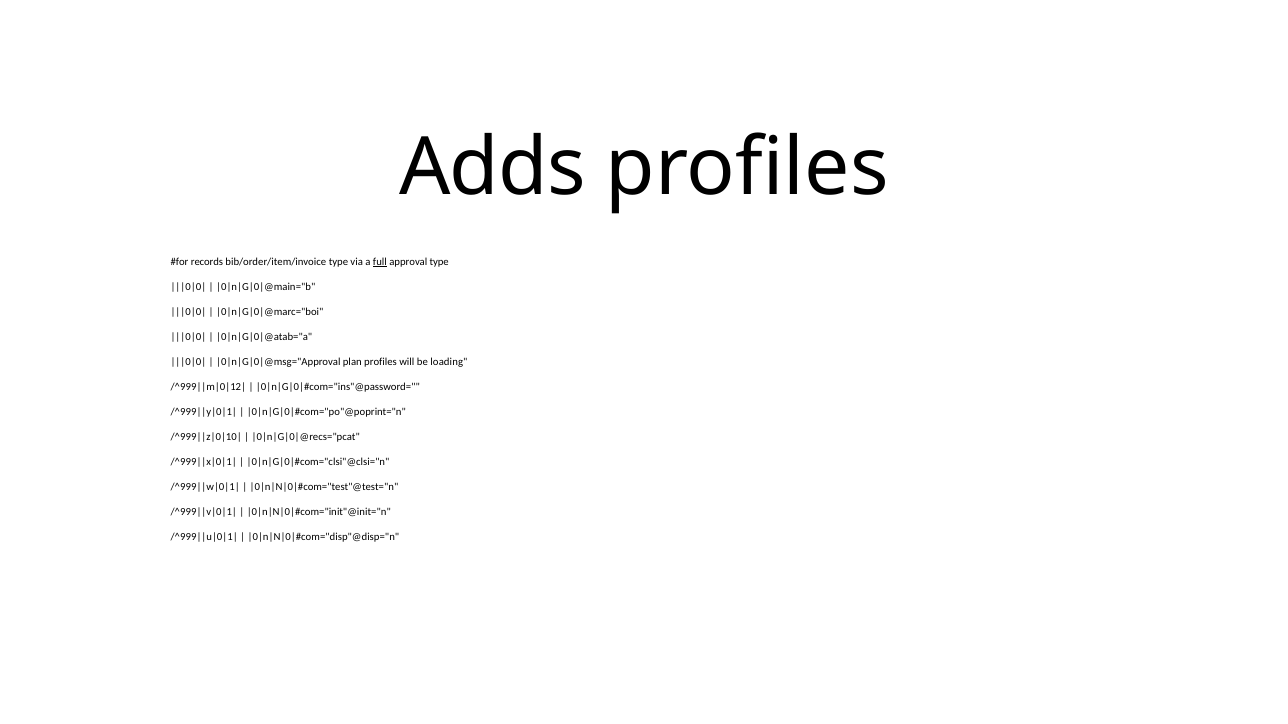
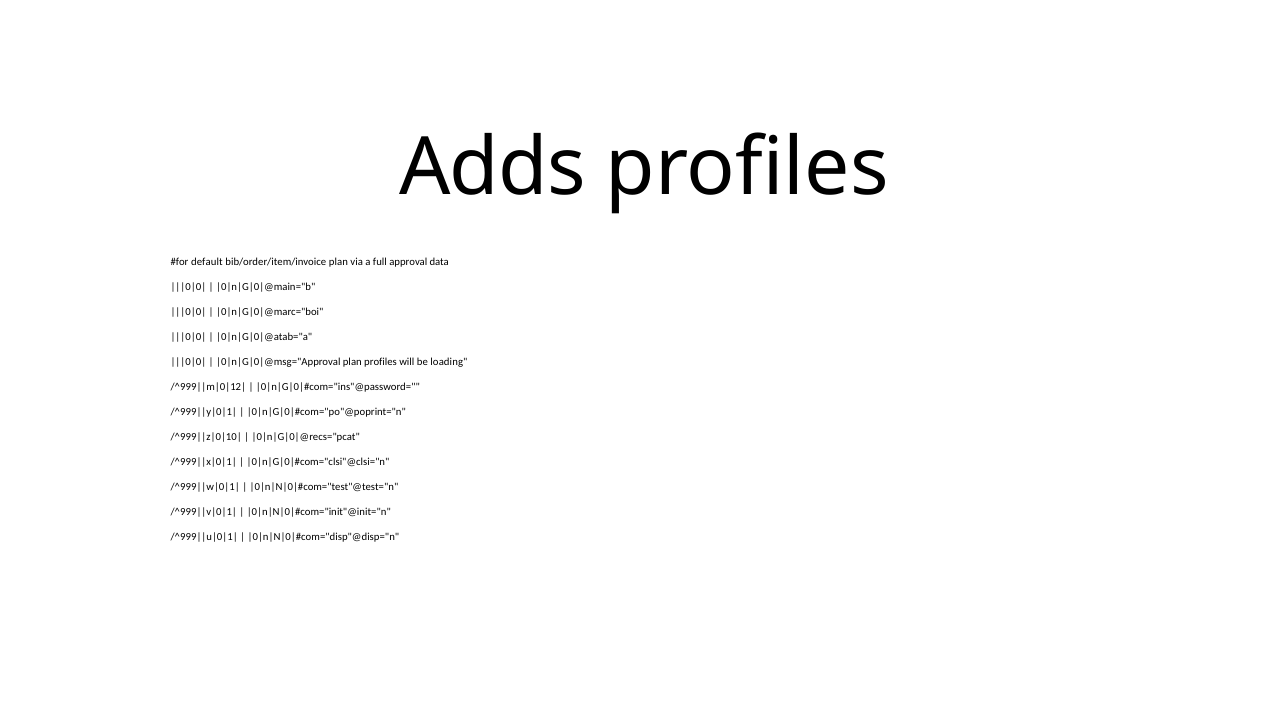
records: records -> default
bib/order/item/invoice type: type -> plan
full underline: present -> none
approval type: type -> data
